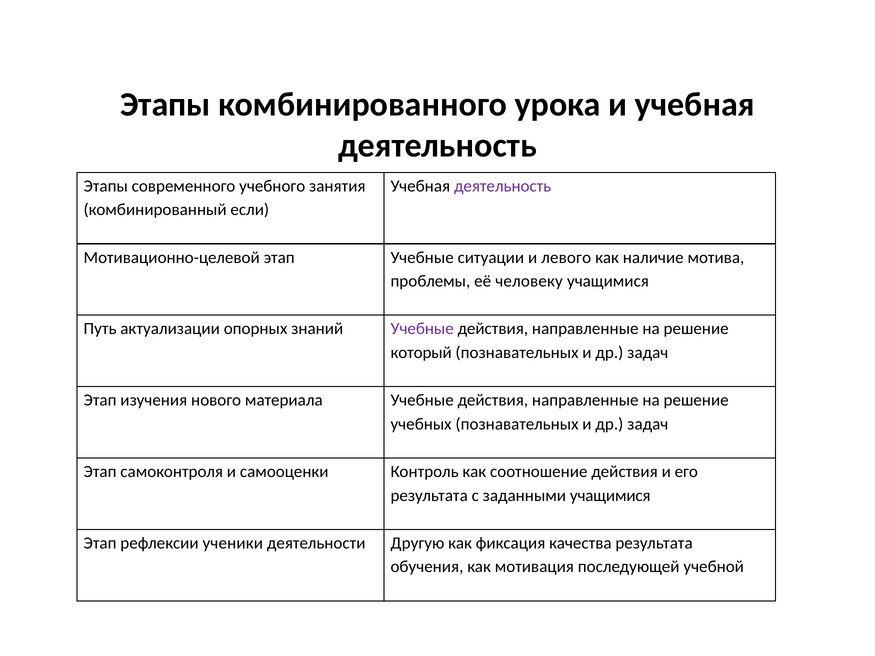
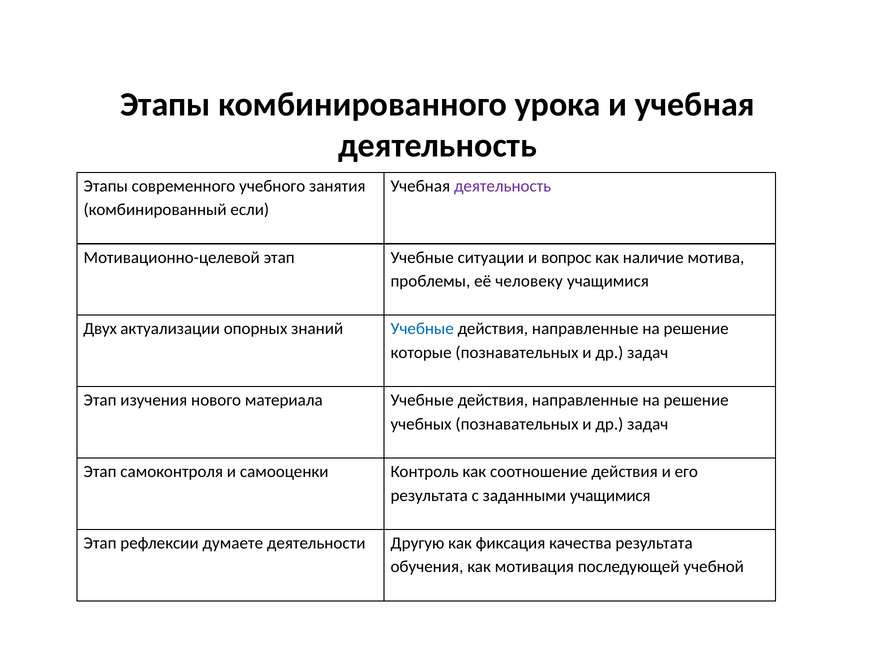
левого: левого -> вопрос
Путь: Путь -> Двух
Учебные at (422, 329) colour: purple -> blue
который: который -> которые
ученики: ученики -> думаете
